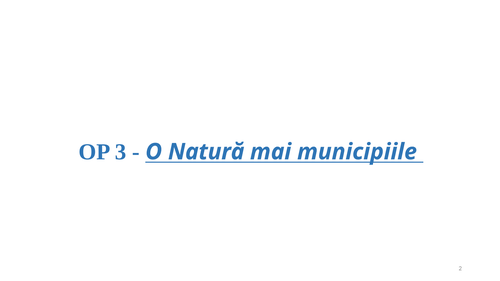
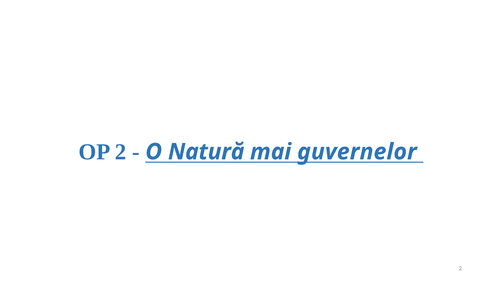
OP 3: 3 -> 2
municipiile: municipiile -> guvernelor
